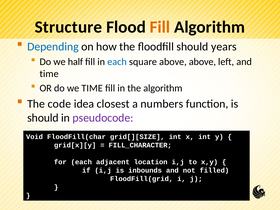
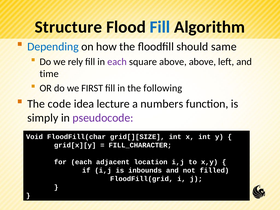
Fill at (160, 27) colour: orange -> blue
years: years -> same
half: half -> rely
each at (117, 62) colour: blue -> purple
we TIME: TIME -> FIRST
the algorithm: algorithm -> following
closest: closest -> lecture
should at (43, 118): should -> simply
